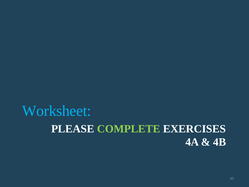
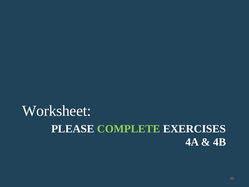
Worksheet colour: light blue -> white
